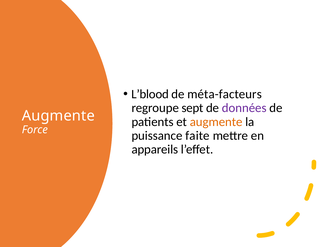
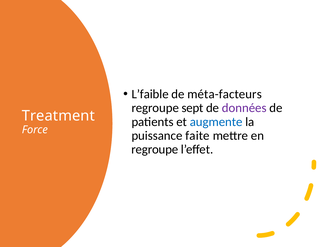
L’blood: L’blood -> L’faible
Augmente at (58, 116): Augmente -> Treatment
augmente at (216, 122) colour: orange -> blue
appareils at (155, 149): appareils -> regroupe
